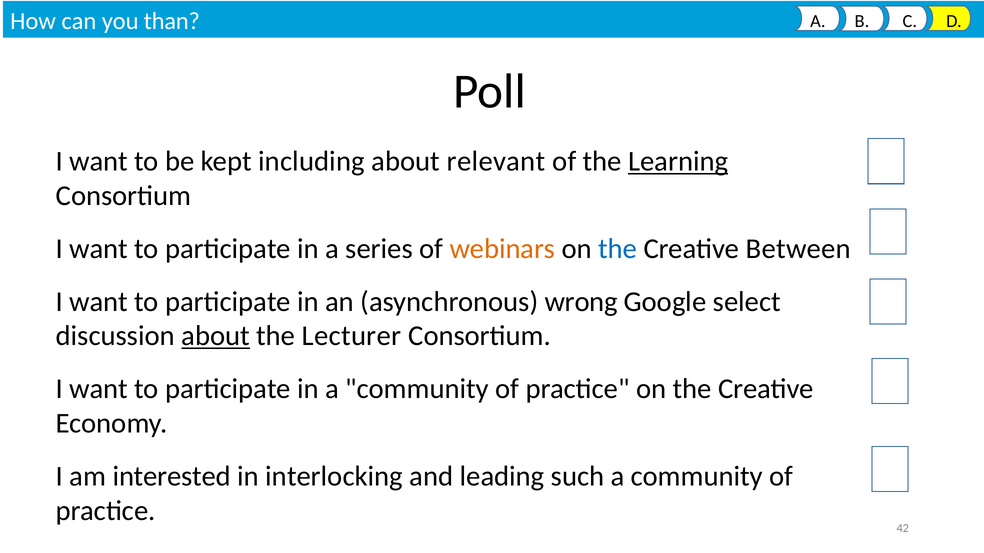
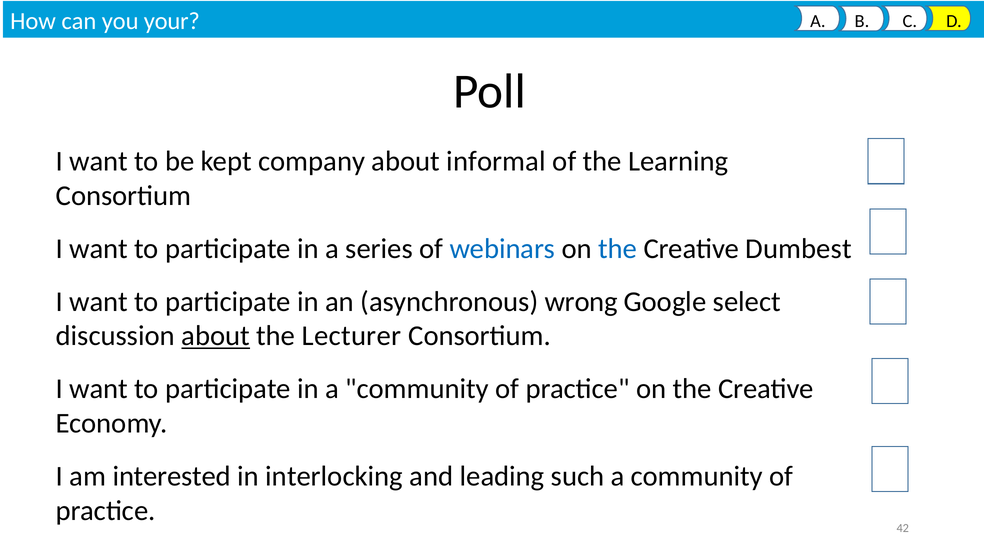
than: than -> your
including: including -> company
relevant: relevant -> informal
Learning underline: present -> none
webinars colour: orange -> blue
Between: Between -> Dumbest
